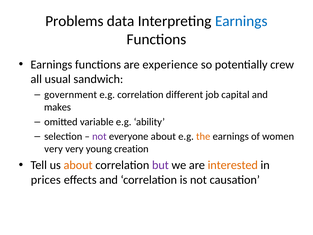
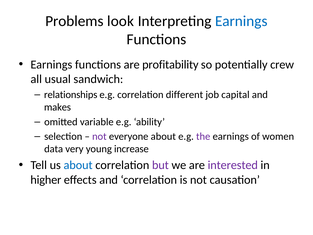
data: data -> look
experience: experience -> profitability
government: government -> relationships
the colour: orange -> purple
very at (54, 149): very -> data
creation: creation -> increase
about at (78, 165) colour: orange -> blue
interested colour: orange -> purple
prices: prices -> higher
